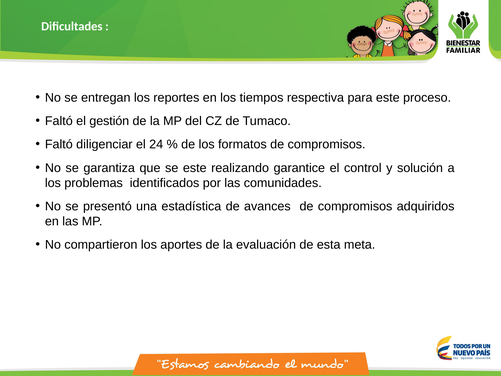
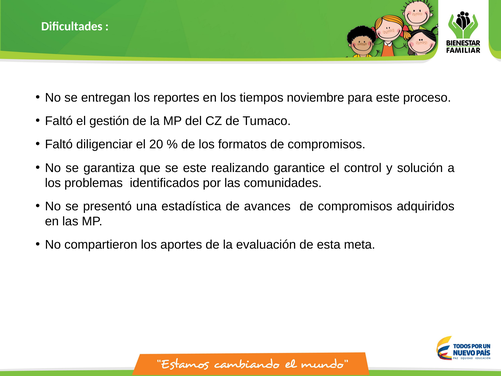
respectiva: respectiva -> noviembre
24: 24 -> 20
